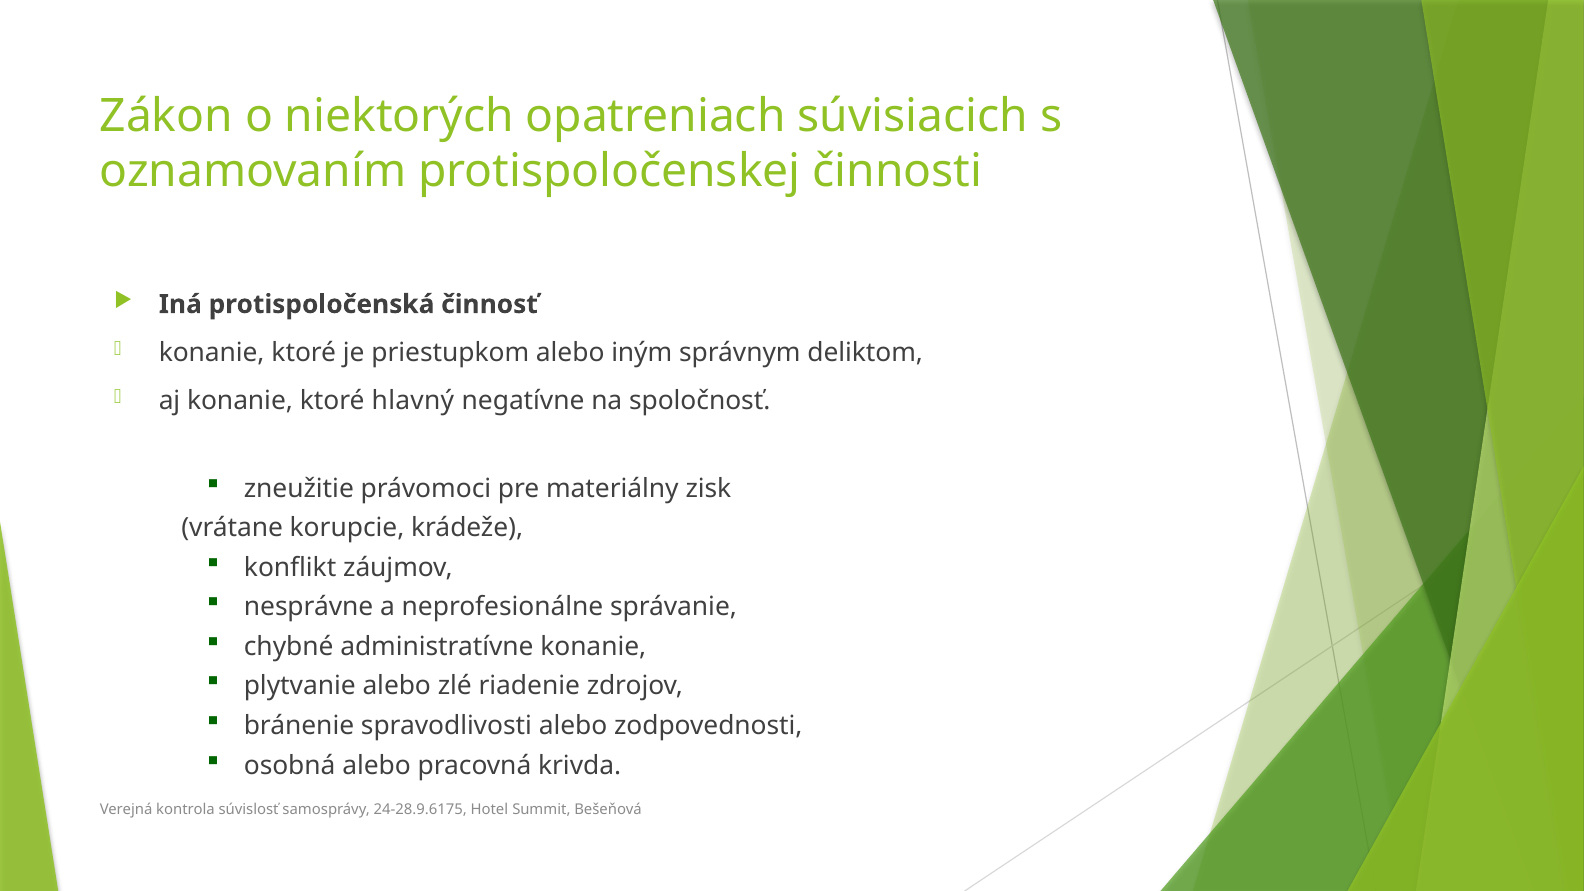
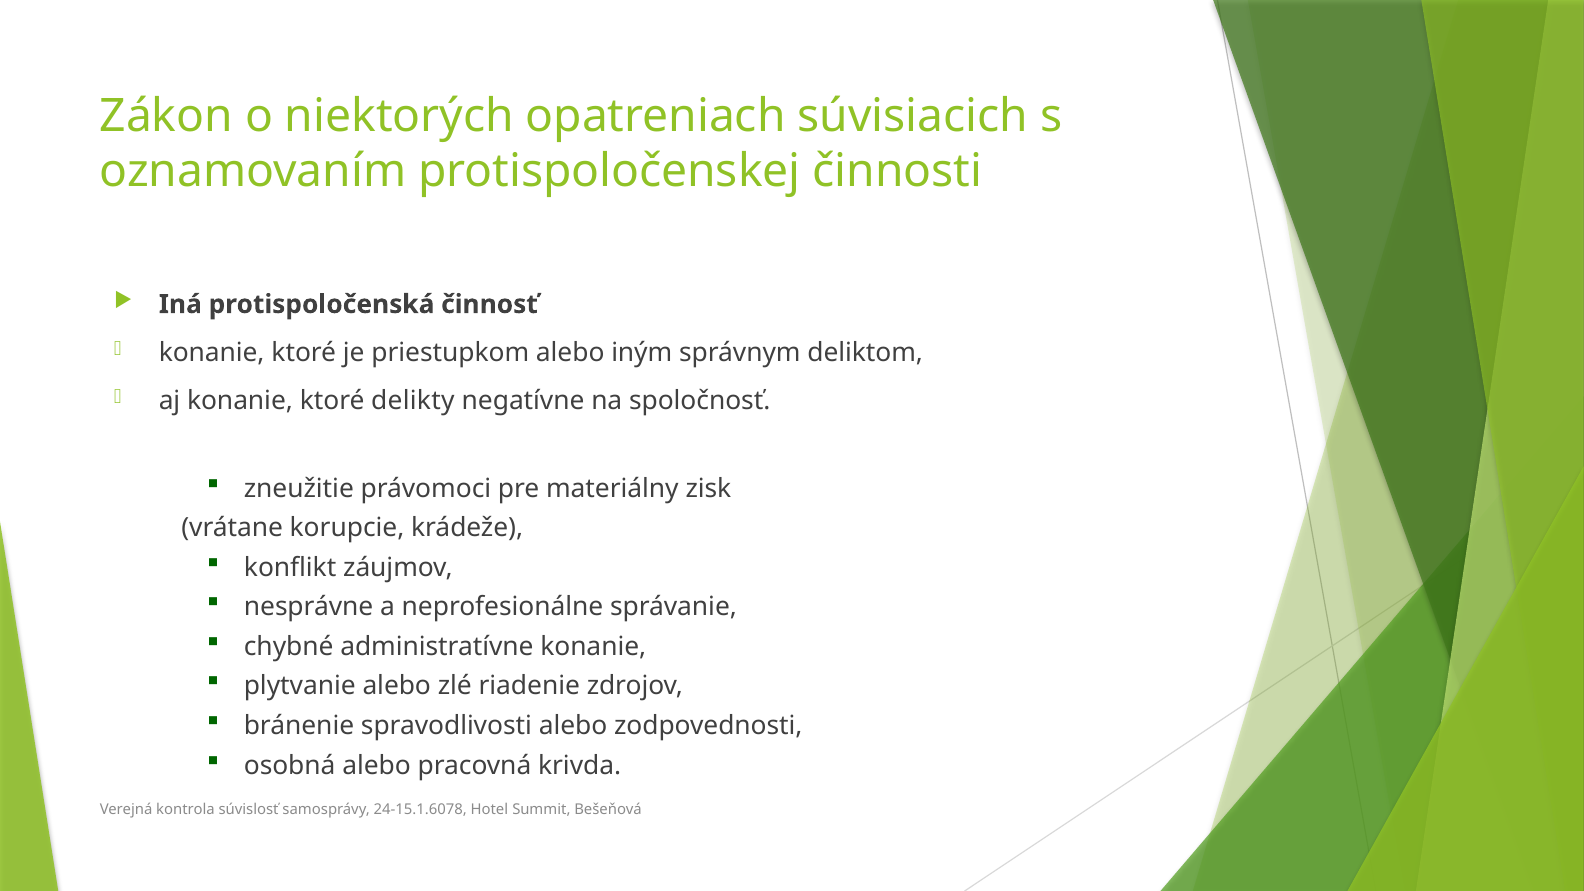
hlavný: hlavný -> delikty
24-28.9.6175: 24-28.9.6175 -> 24-15.1.6078
